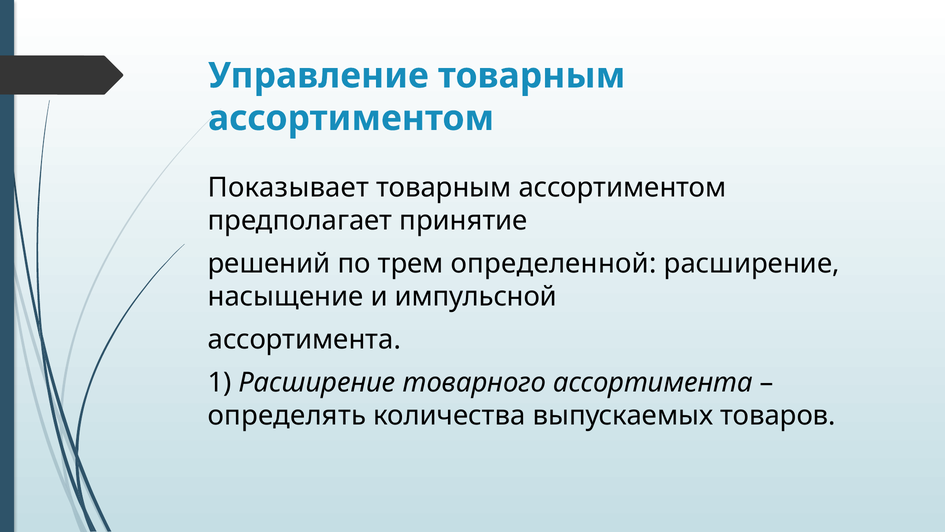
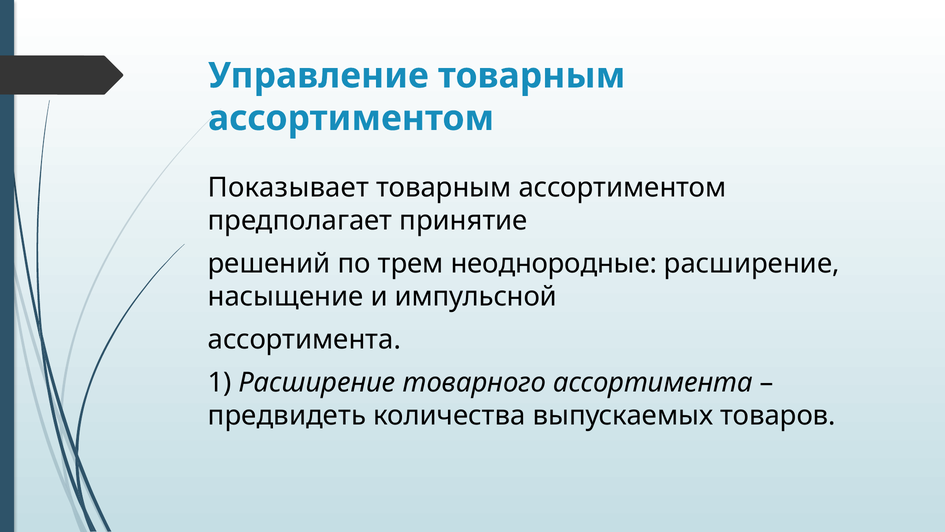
определенной: определенной -> неоднородные
определять: определять -> предвидеть
